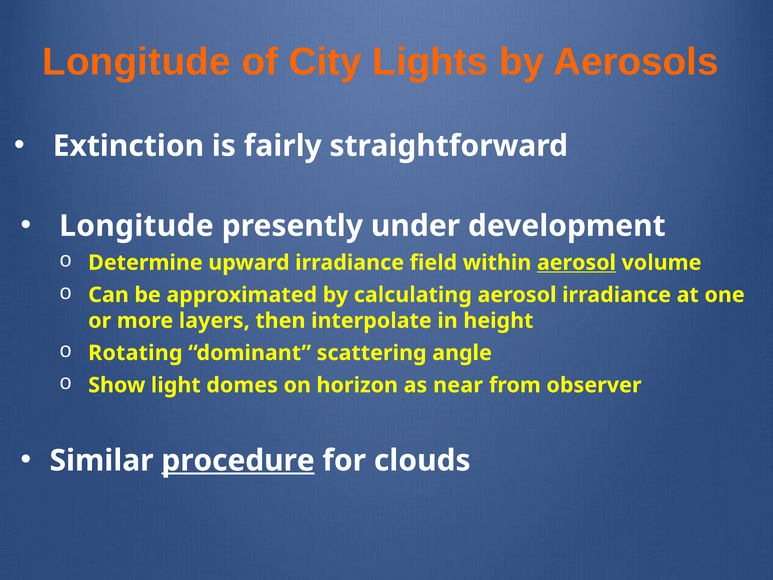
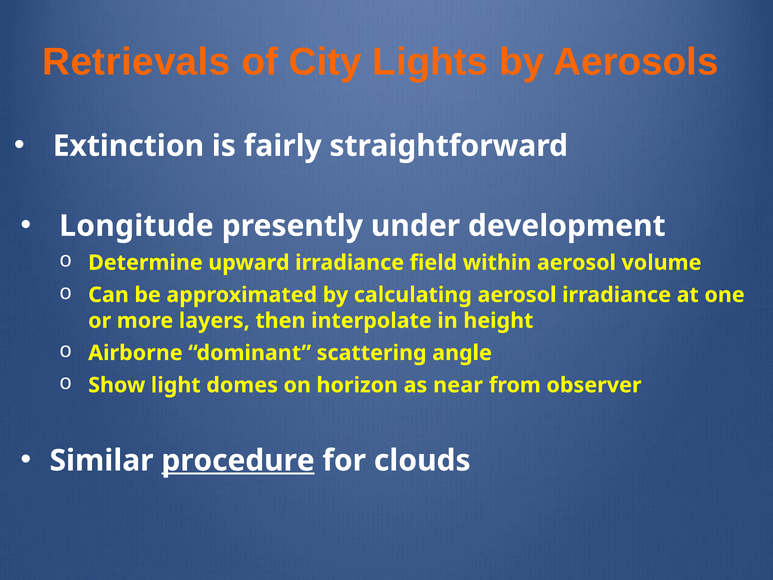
Longitude at (136, 62): Longitude -> Retrievals
aerosol at (576, 263) underline: present -> none
Rotating: Rotating -> Airborne
